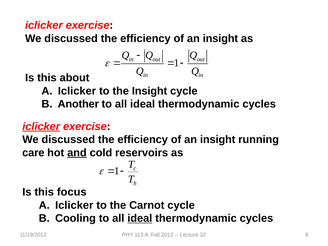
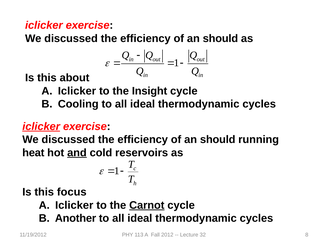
insight at (220, 38): insight -> should
Another: Another -> Cooling
insight at (218, 140): insight -> should
care: care -> heat
Carnot underline: none -> present
Cooling: Cooling -> Another
ideal at (140, 218) underline: present -> none
